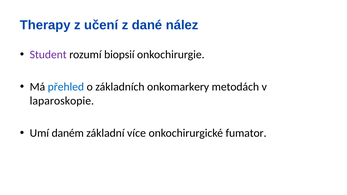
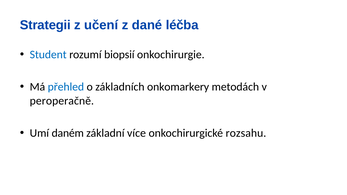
Therapy: Therapy -> Strategii
nález: nález -> léčba
Student colour: purple -> blue
laparoskopie: laparoskopie -> peroperačně
fumator: fumator -> rozsahu
